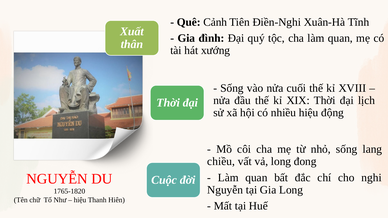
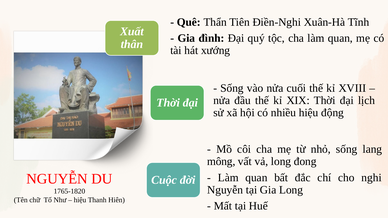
Cảnh: Cảnh -> Thẩn
chiều: chiều -> mông
